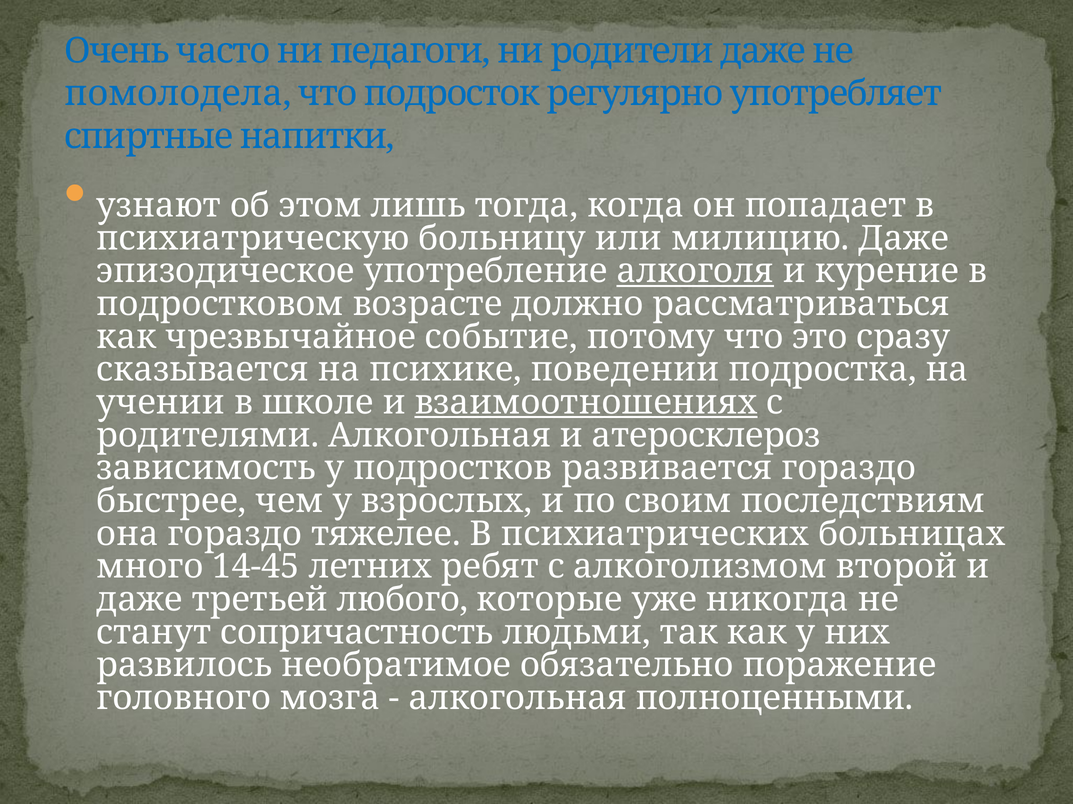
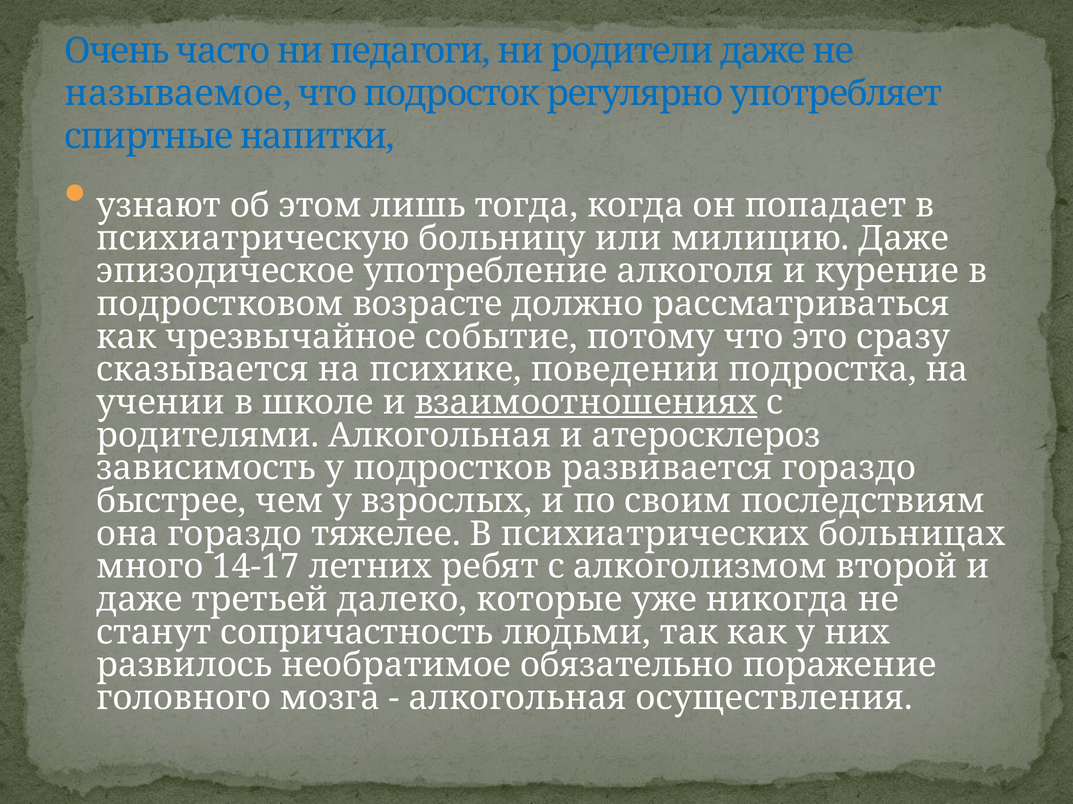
помолодела: помолодела -> называемое
алкоголя underline: present -> none
14-45: 14-45 -> 14-17
любого: любого -> далеко
полноценными: полноценными -> осуществления
